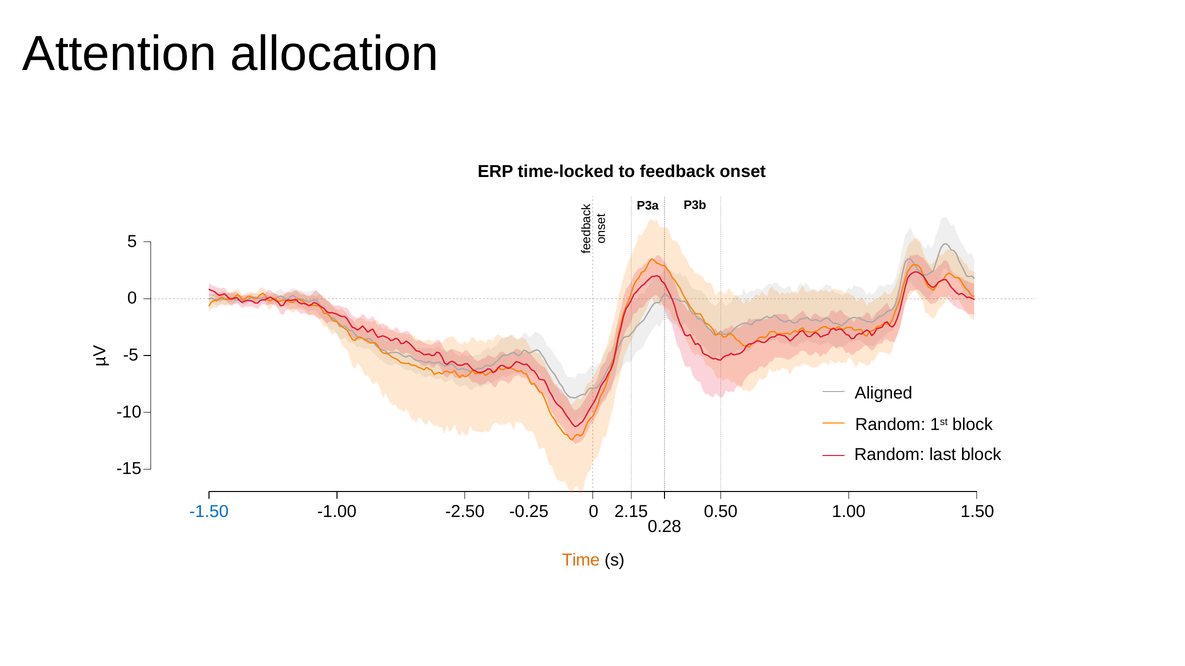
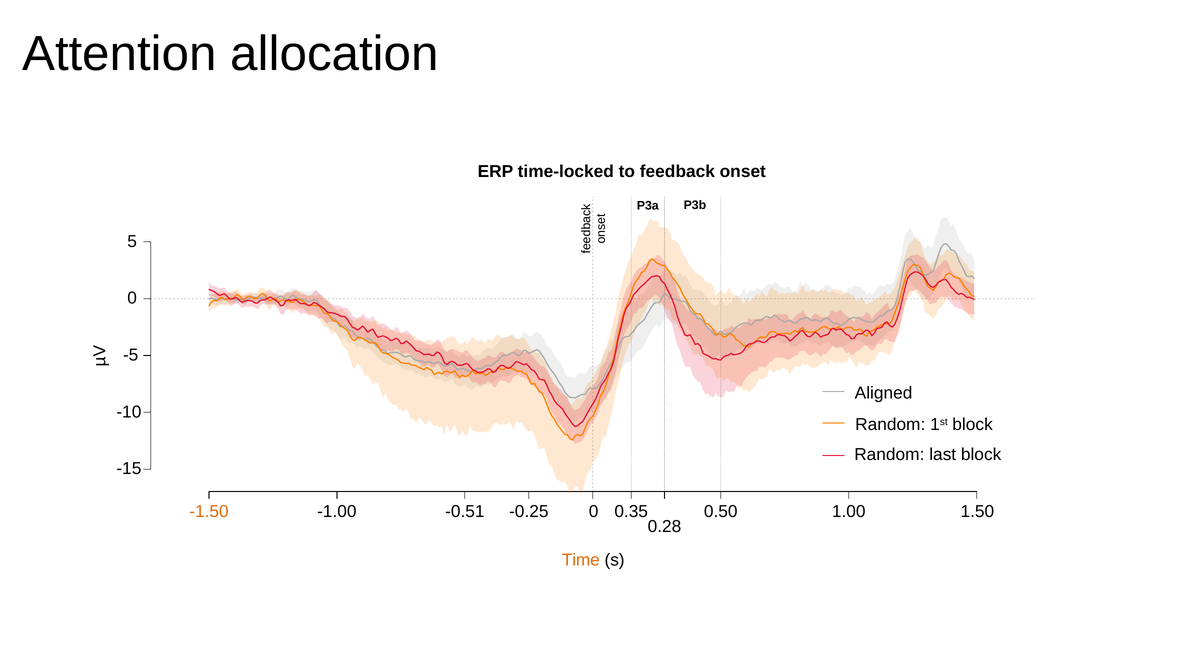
-1.50 colour: blue -> orange
-2.50: -2.50 -> -0.51
2.15: 2.15 -> 0.35
